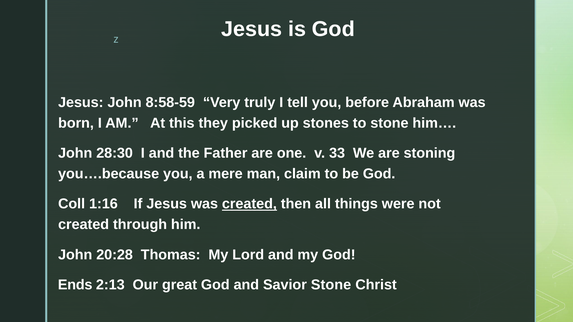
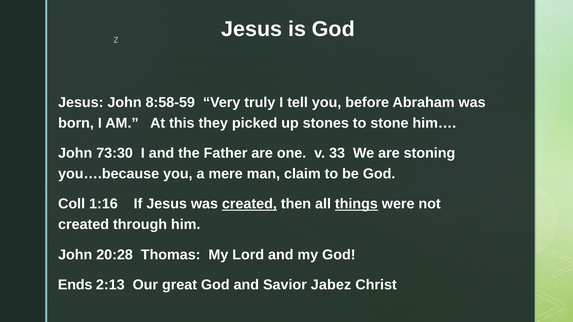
28:30: 28:30 -> 73:30
things underline: none -> present
Savior Stone: Stone -> Jabez
